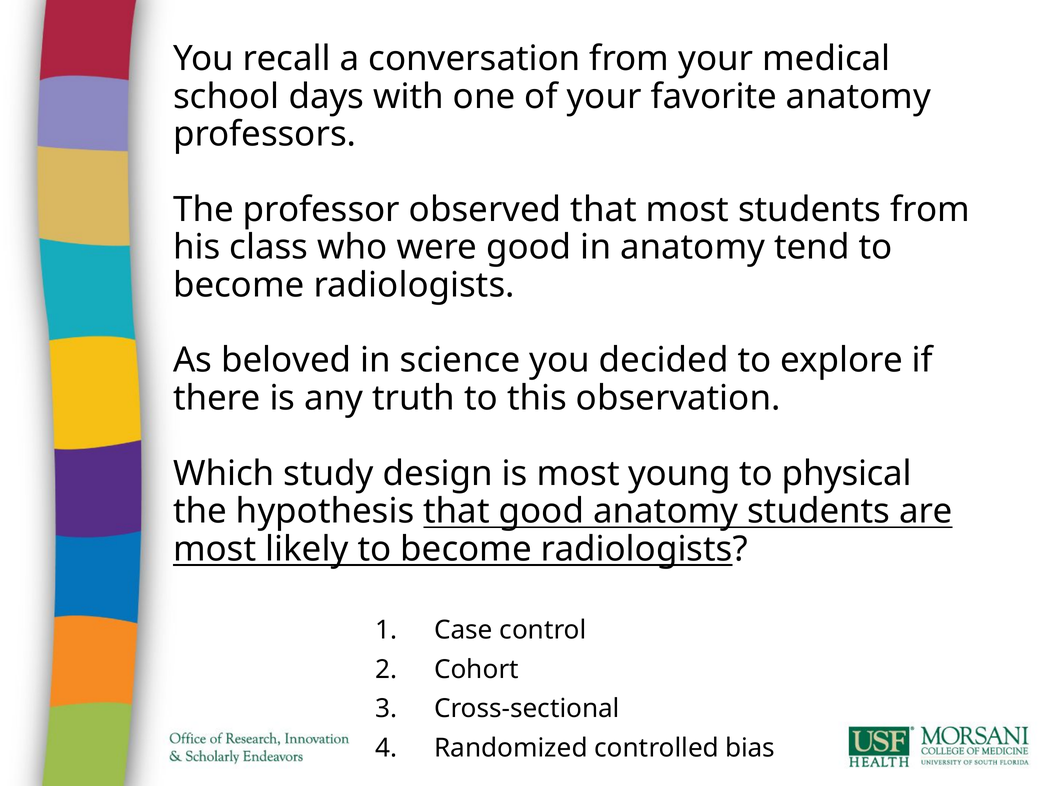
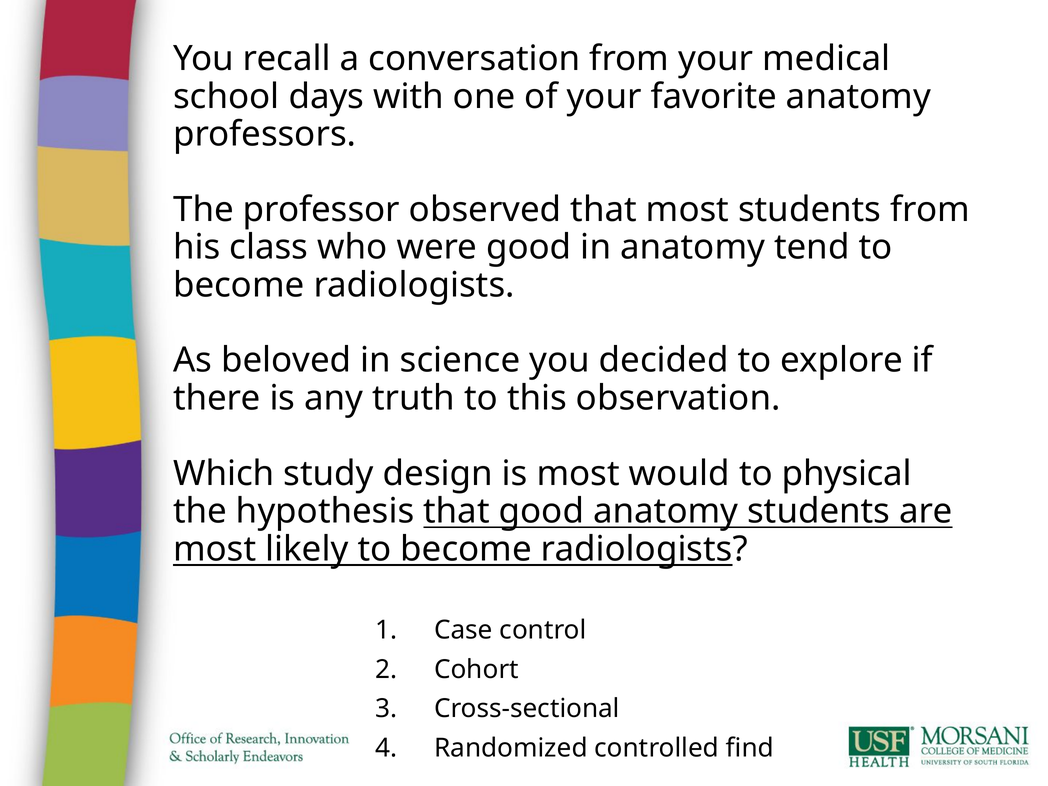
young: young -> would
bias: bias -> find
